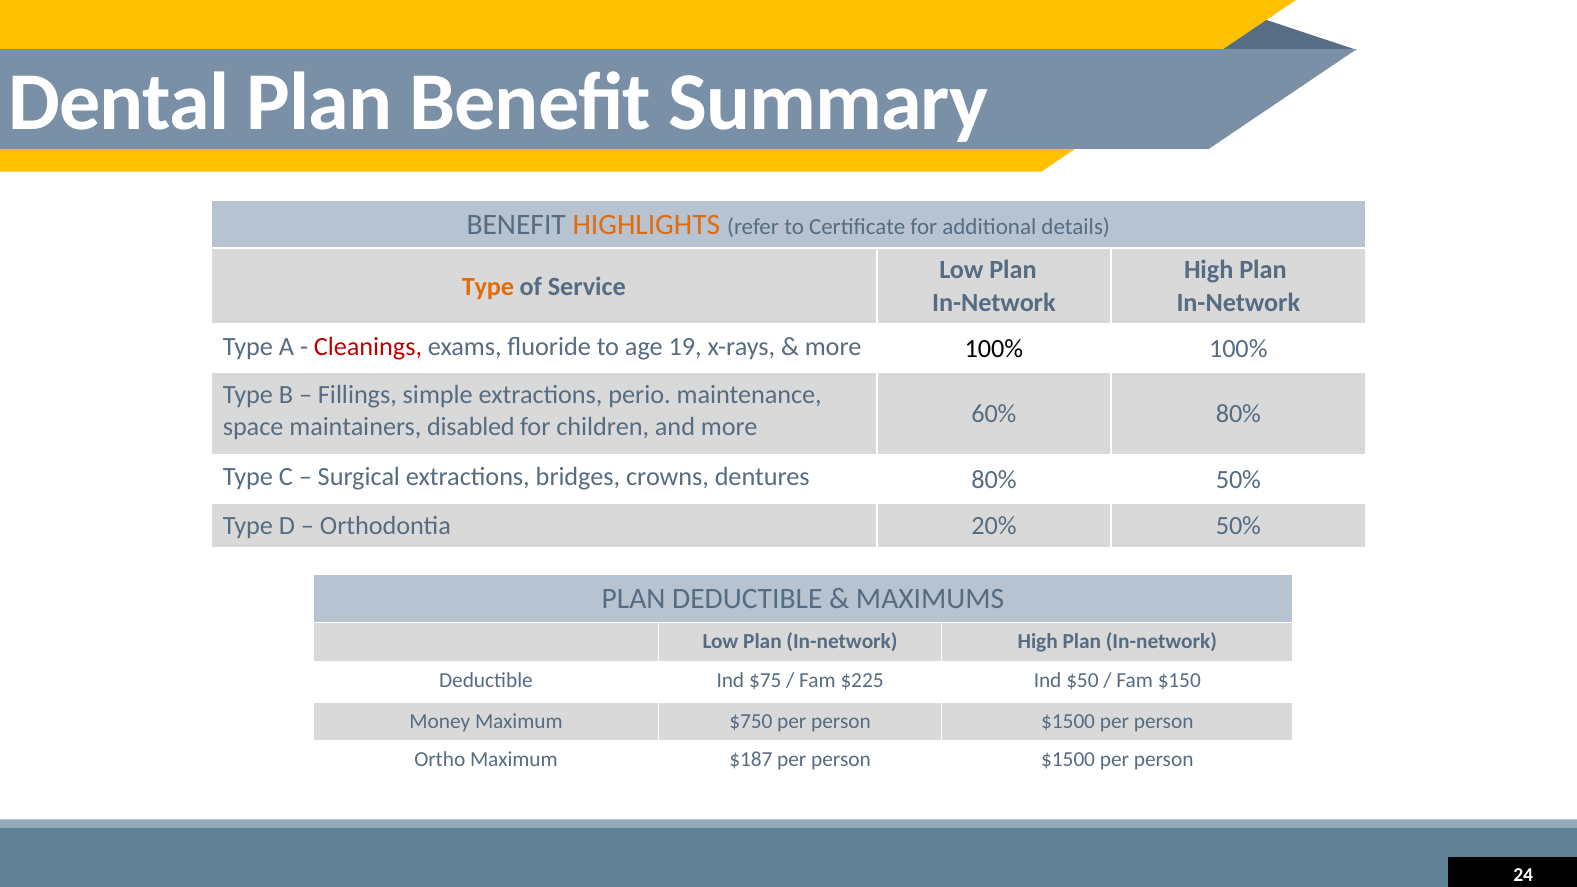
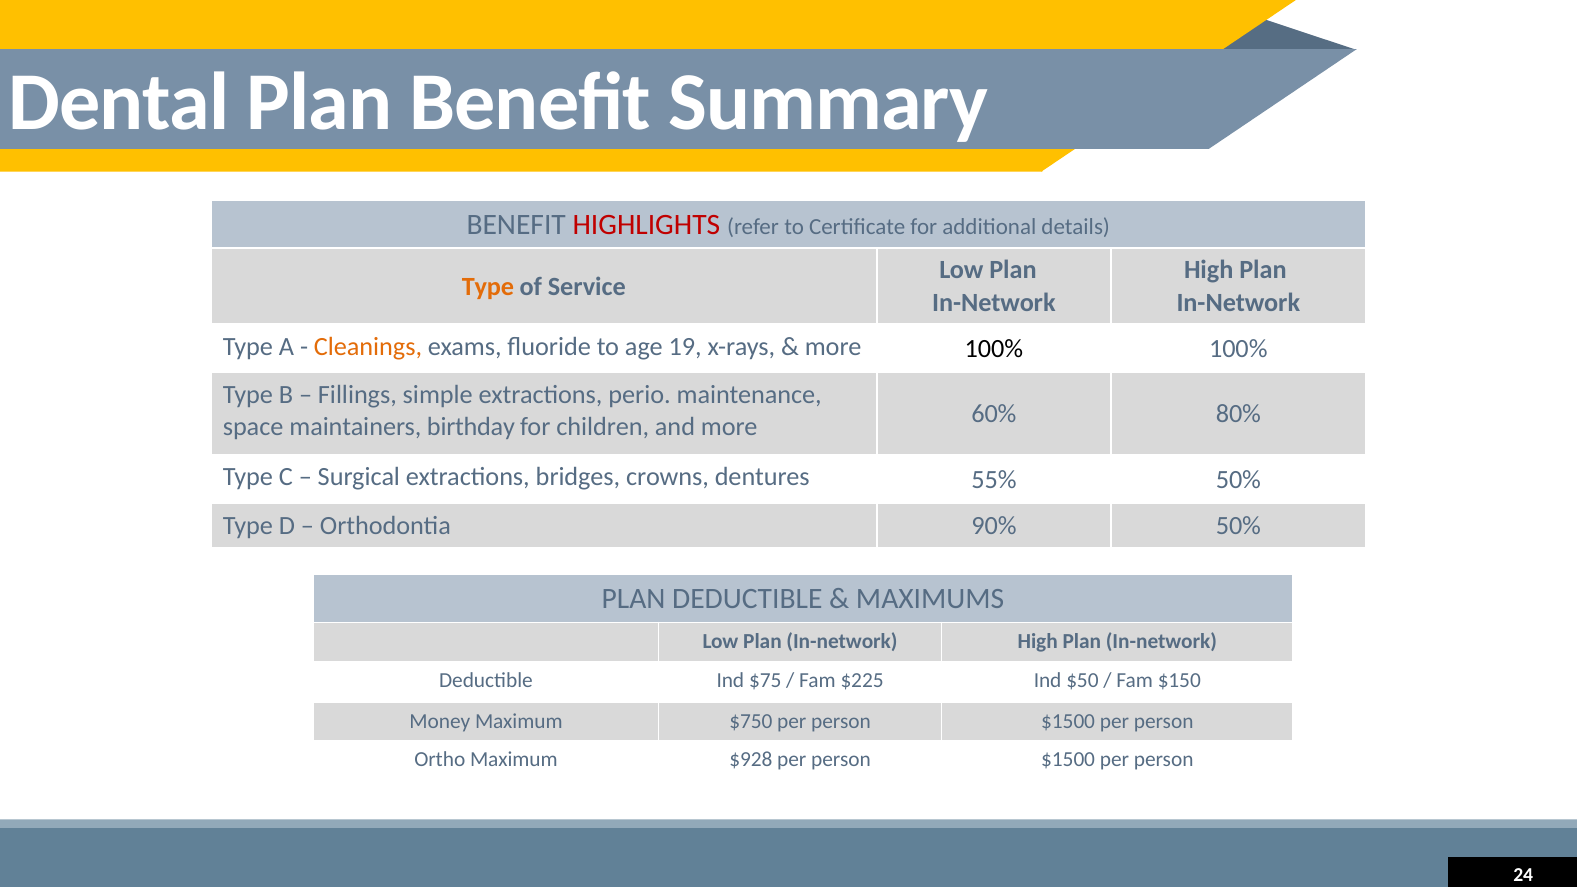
HIGHLIGHTS colour: orange -> red
Cleanings colour: red -> orange
disabled: disabled -> birthday
dentures 80%: 80% -> 55%
20%: 20% -> 90%
$187: $187 -> $928
